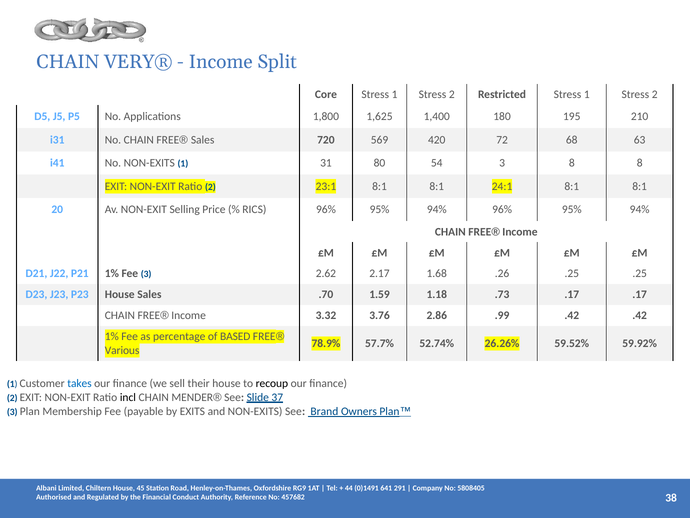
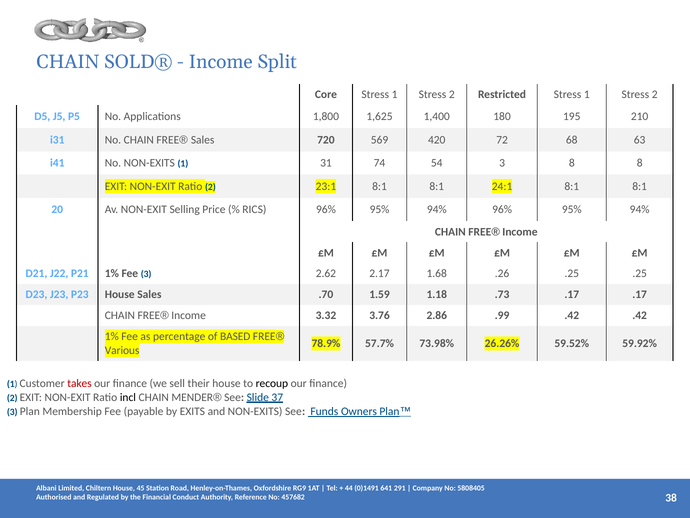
VERY®: VERY® -> SOLD®
80: 80 -> 74
52.74%: 52.74% -> 73.98%
takes colour: blue -> red
Brand: Brand -> Funds
